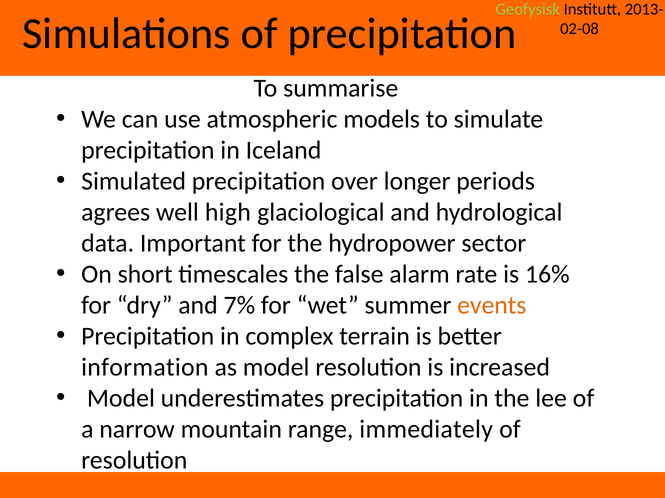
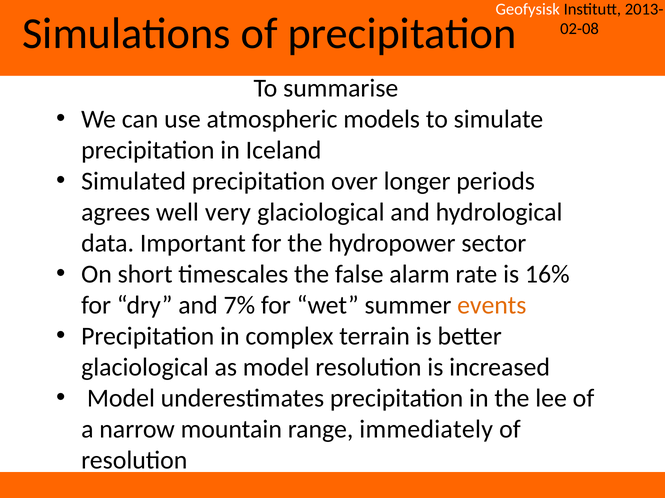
Geofysisk colour: light green -> white
high: high -> very
information at (145, 368): information -> glaciological
